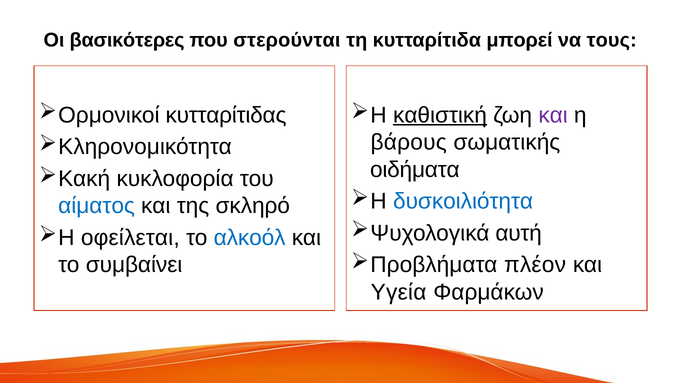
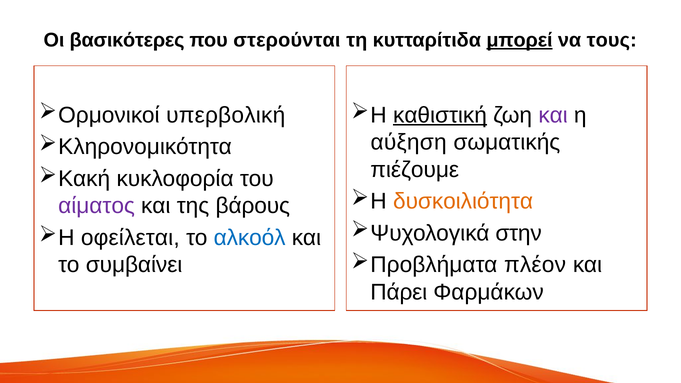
μπορεί underline: none -> present
κυτταρίτιδας: κυτταρίτιδας -> υπερβολική
βάρους: βάρους -> αύξηση
οιδήματα: οιδήματα -> πιέζουμε
δυσκοιλιότητα colour: blue -> orange
αίματος colour: blue -> purple
σκληρό: σκληρό -> βάρους
αυτή: αυτή -> στην
Υγεία: Υγεία -> Πάρει
